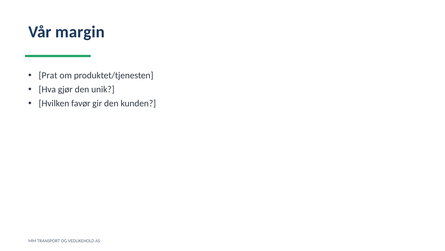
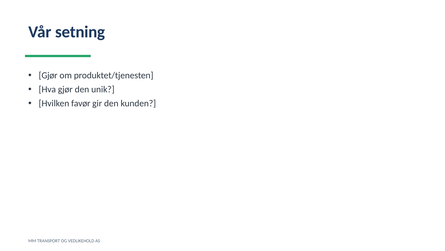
margin: margin -> setning
Prat at (48, 75): Prat -> Gjør
